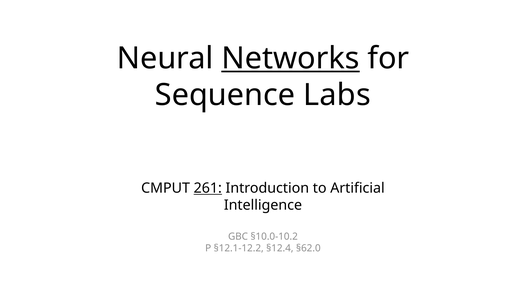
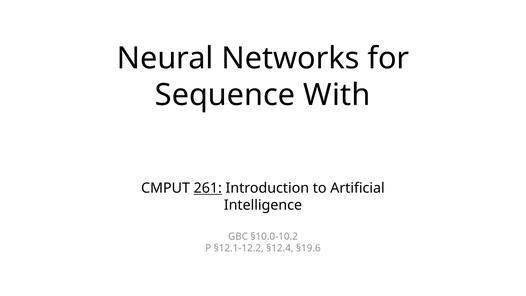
Networks underline: present -> none
Labs: Labs -> With
§62.0: §62.0 -> §19.6
